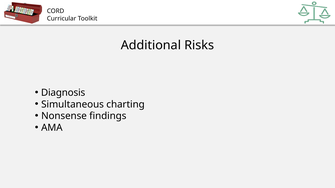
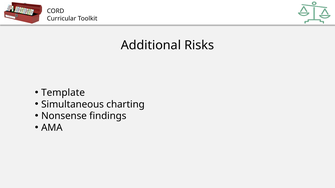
Diagnosis: Diagnosis -> Template
